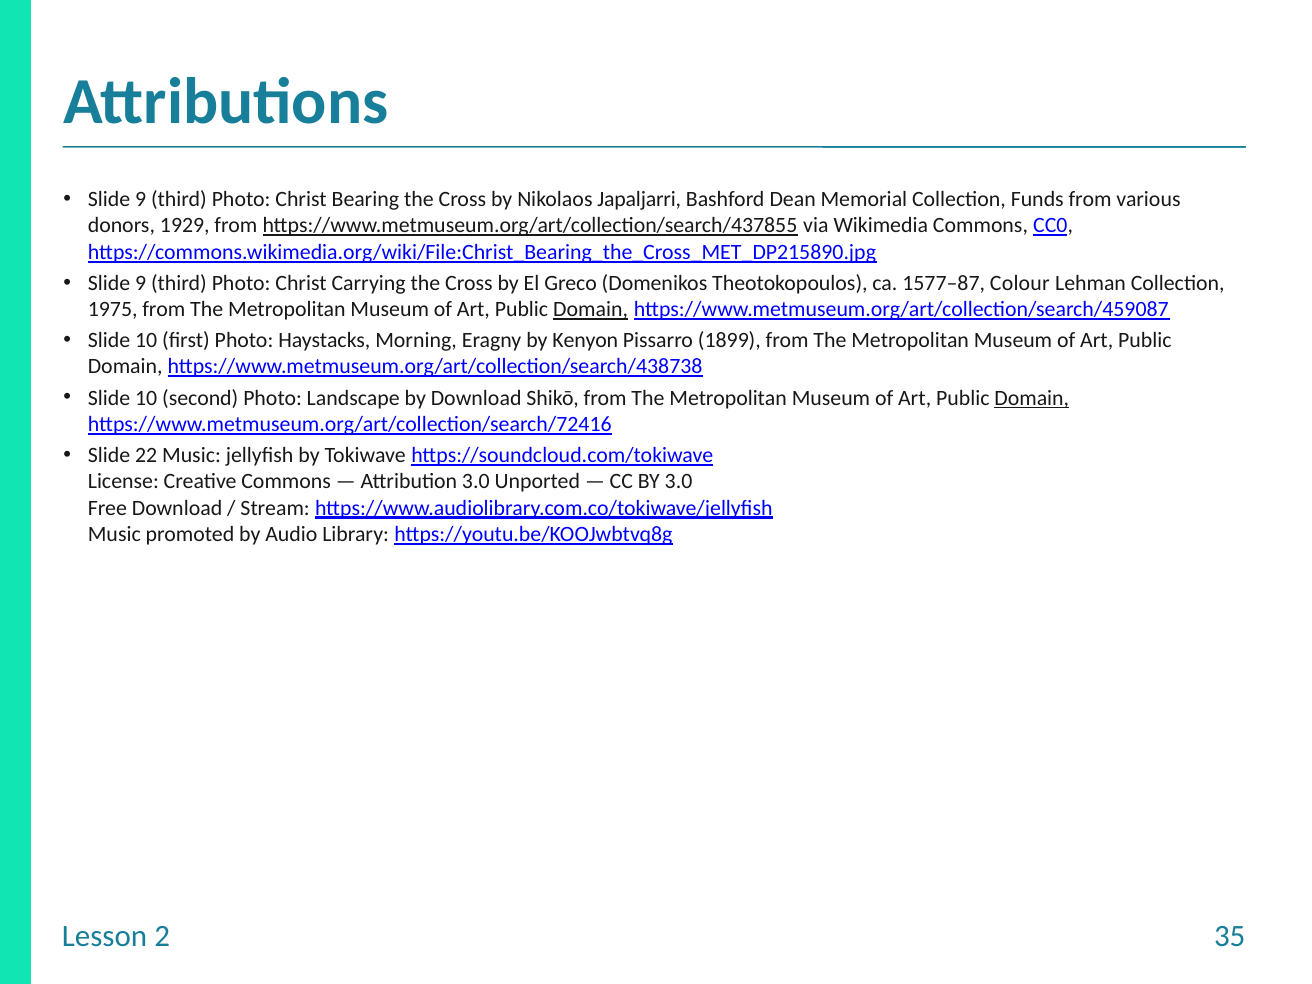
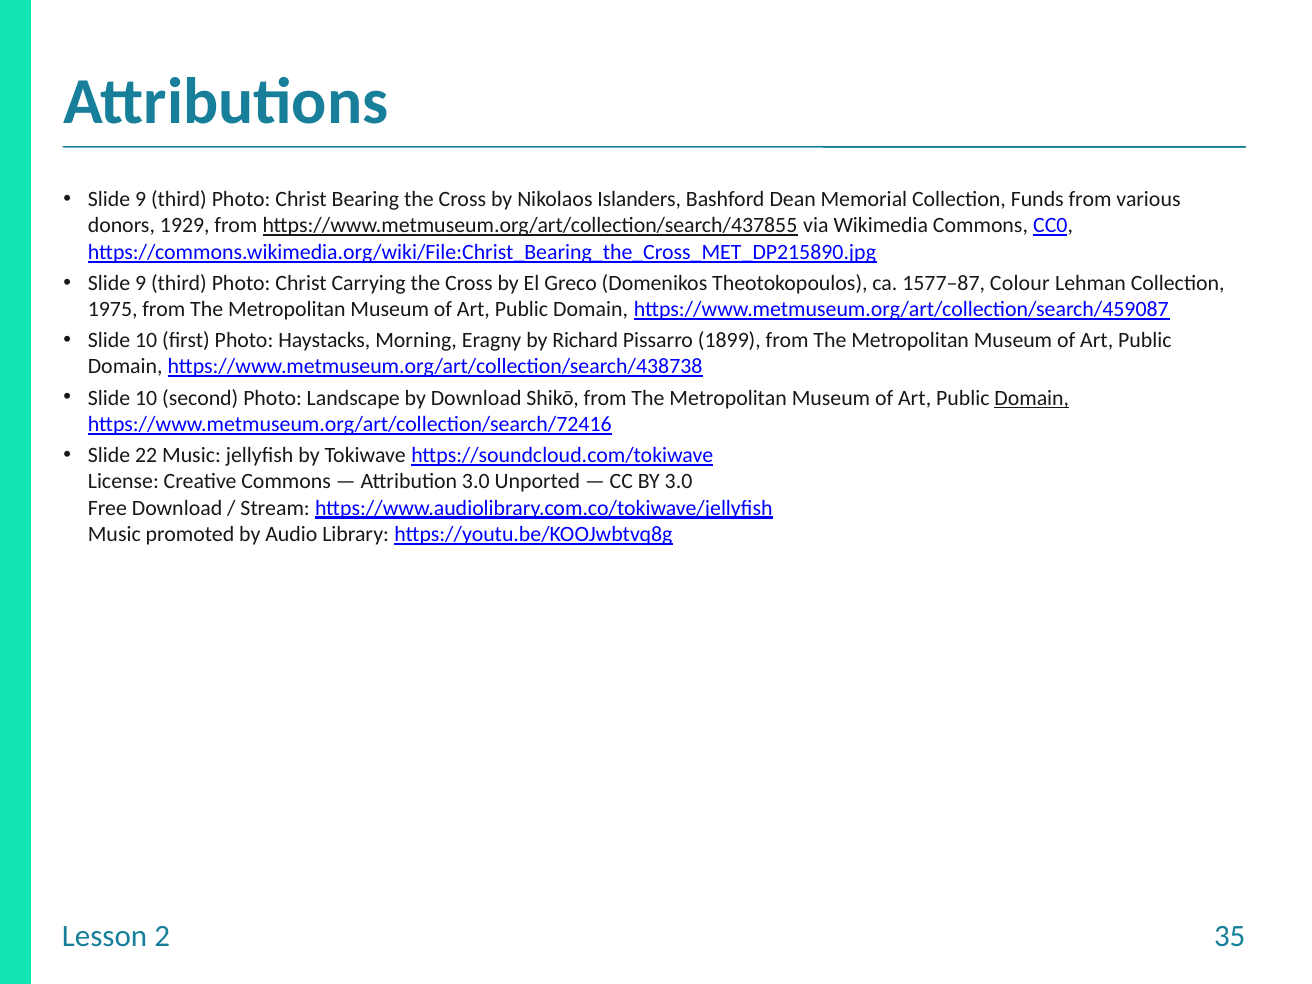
Japaljarri: Japaljarri -> Islanders
Domain at (591, 309) underline: present -> none
Kenyon: Kenyon -> Richard
